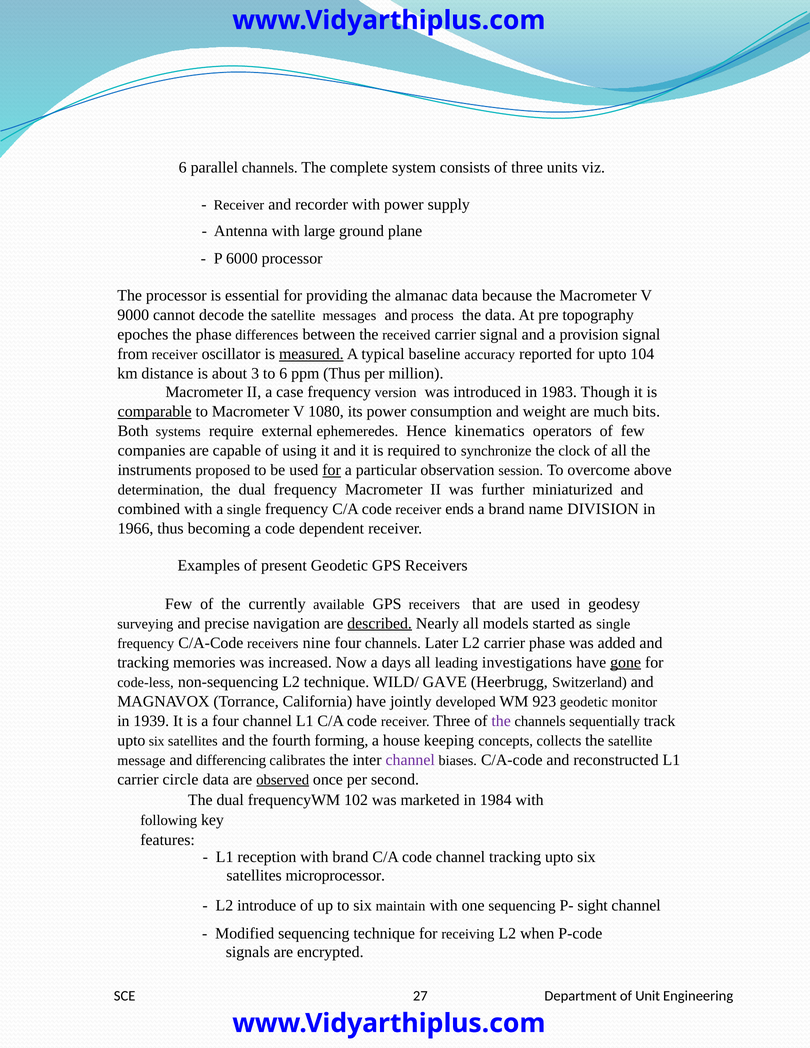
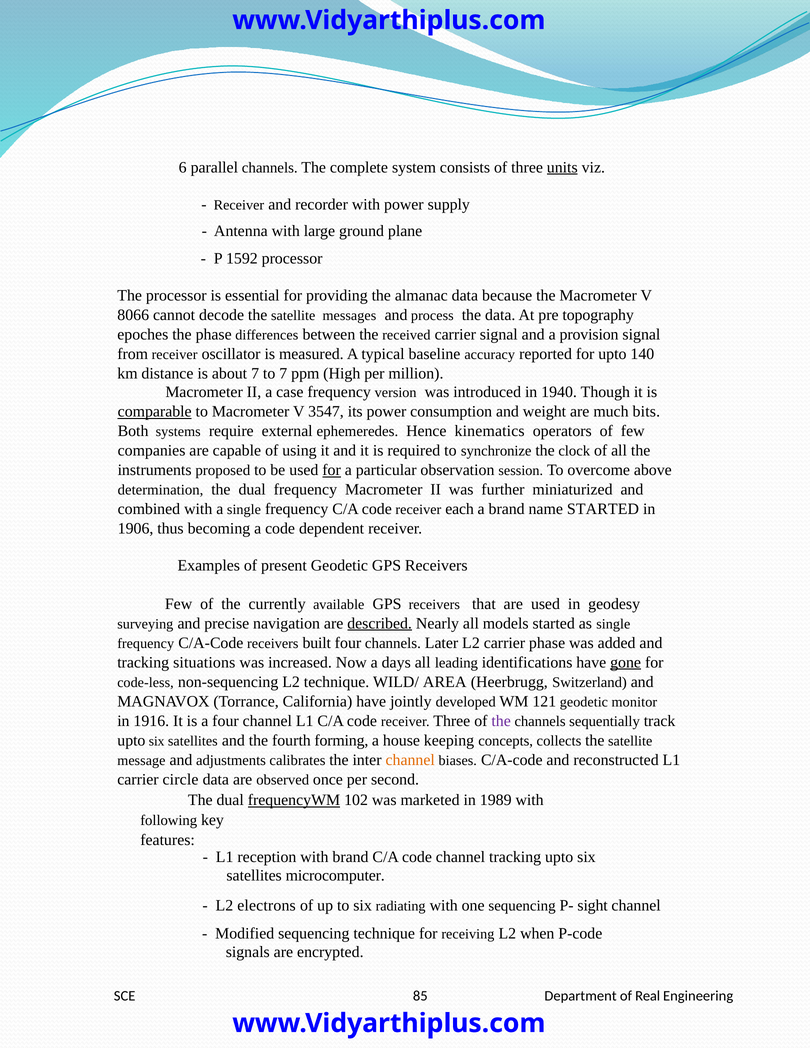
units underline: none -> present
6000: 6000 -> 1592
9000: 9000 -> 8066
measured underline: present -> none
104: 104 -> 140
about 3: 3 -> 7
to 6: 6 -> 7
ppm Thus: Thus -> High
1983: 1983 -> 1940
1080: 1080 -> 3547
ends: ends -> each
name DIVISION: DIVISION -> STARTED
1966: 1966 -> 1906
nine: nine -> built
memories: memories -> situations
investigations: investigations -> identifications
GAVE: GAVE -> AREA
923: 923 -> 121
1939: 1939 -> 1916
differencing: differencing -> adjustments
channel at (410, 760) colour: purple -> orange
observed underline: present -> none
frequencyWM underline: none -> present
1984: 1984 -> 1989
microprocessor: microprocessor -> microcomputer
introduce: introduce -> electrons
maintain: maintain -> radiating
27: 27 -> 85
Unit: Unit -> Real
